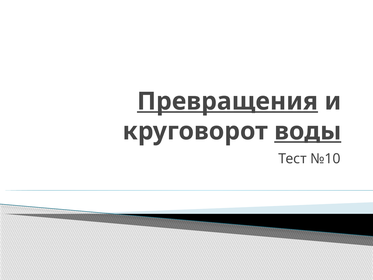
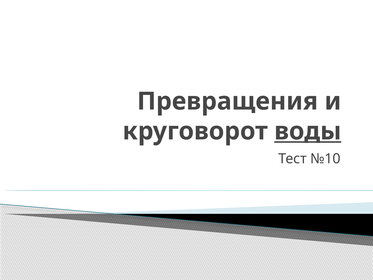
Превращения underline: present -> none
